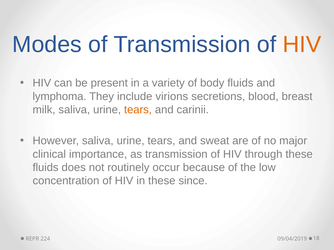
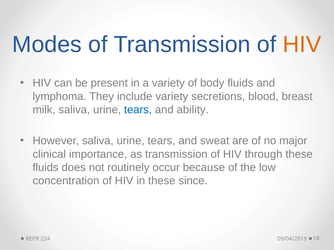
include virions: virions -> variety
tears at (138, 110) colour: orange -> blue
carinii: carinii -> ability
